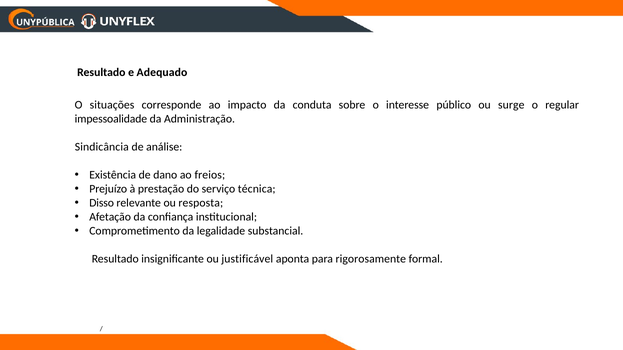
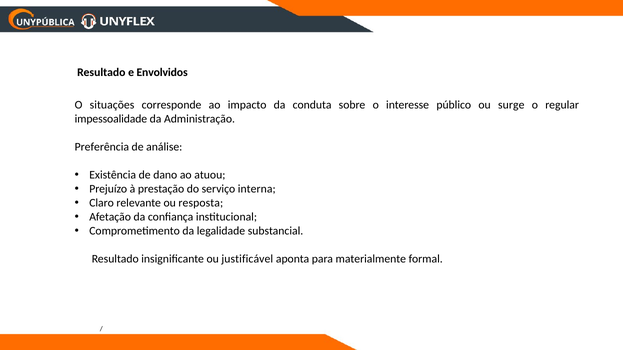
Adequado: Adequado -> Envolvidos
Sindicância: Sindicância -> Preferência
freios: freios -> atuou
técnica: técnica -> interna
Disso: Disso -> Claro
rigorosamente: rigorosamente -> materialmente
